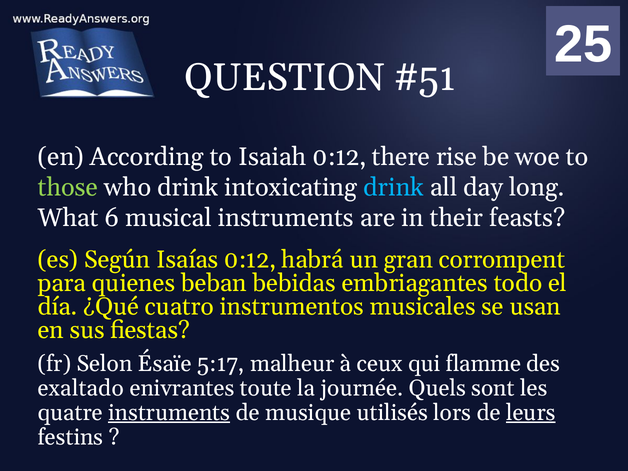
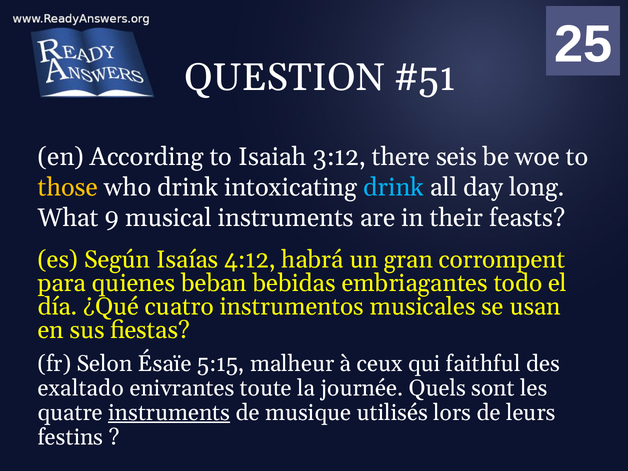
Isaiah 0:12: 0:12 -> 3:12
rise: rise -> seis
those colour: light green -> yellow
6: 6 -> 9
Isaías 0:12: 0:12 -> 4:12
5:17: 5:17 -> 5:15
flamme: flamme -> faithful
leurs underline: present -> none
